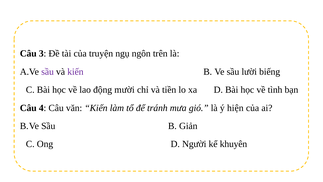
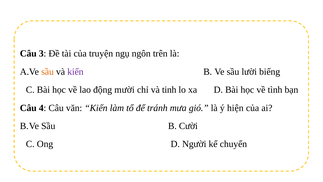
sầu at (48, 72) colour: purple -> orange
tiền: tiền -> tinh
Giản: Giản -> Cười
khuyên: khuyên -> chuyển
